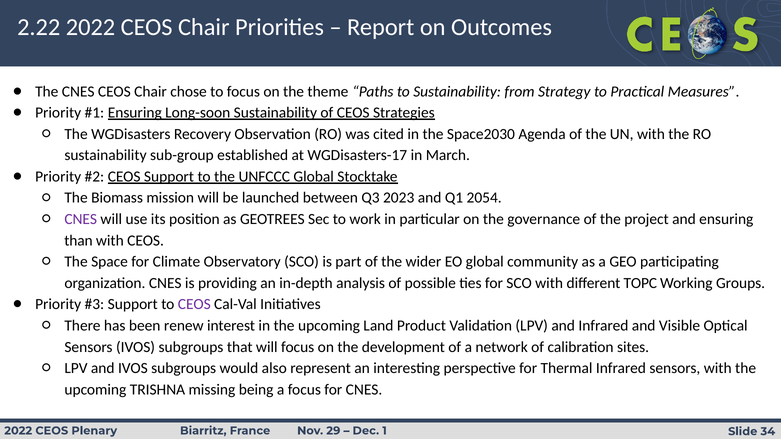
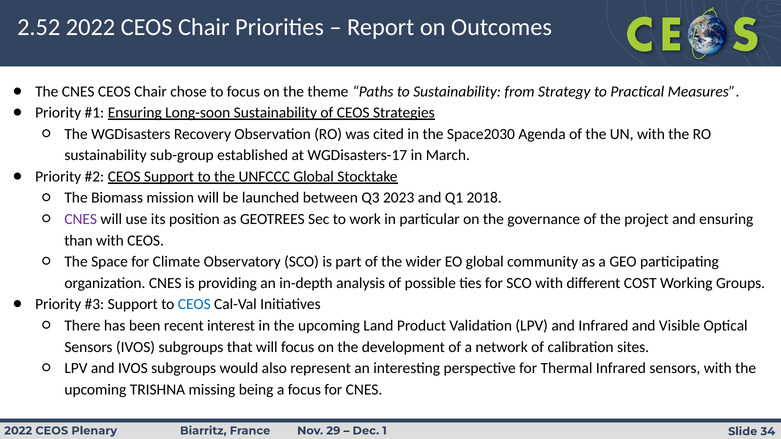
2.22: 2.22 -> 2.52
2054: 2054 -> 2018
TOPC: TOPC -> COST
CEOS at (194, 305) colour: purple -> blue
renew: renew -> recent
